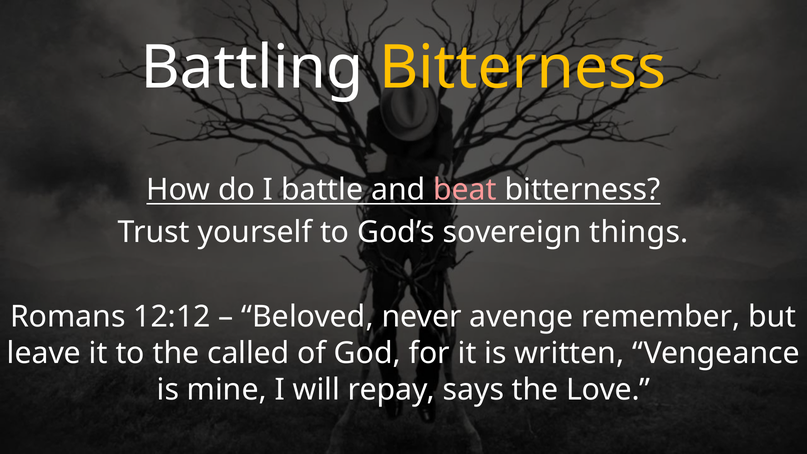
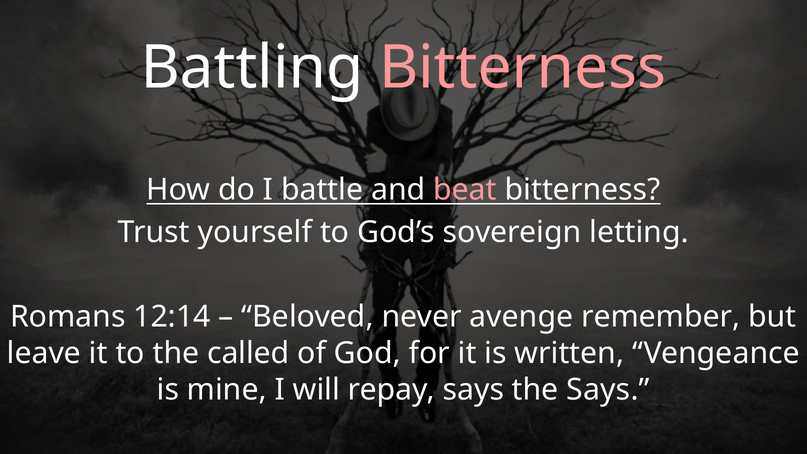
Bitterness at (523, 68) colour: yellow -> pink
things: things -> letting
12:12: 12:12 -> 12:14
the Love: Love -> Says
